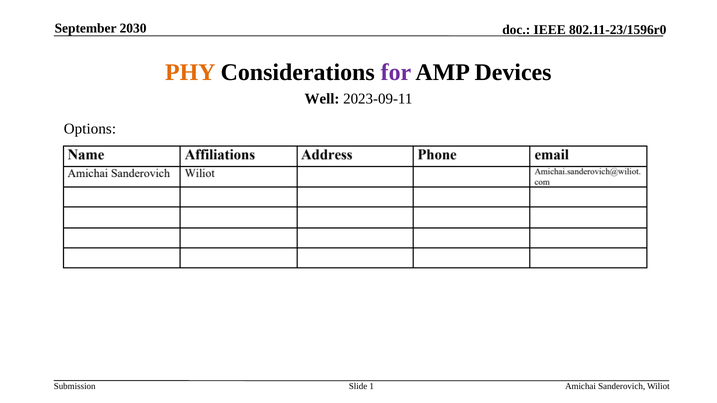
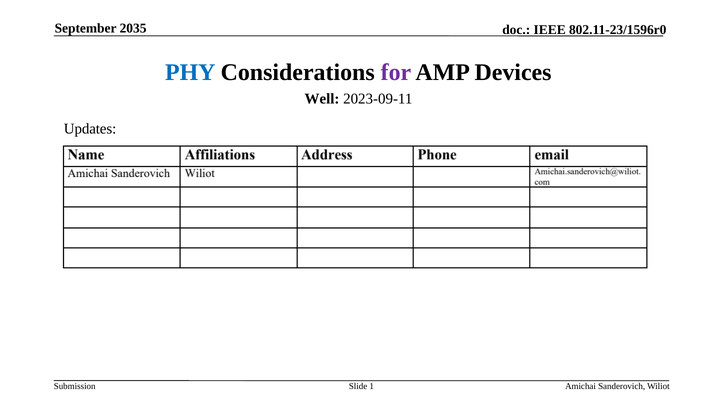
2030: 2030 -> 2035
PHY colour: orange -> blue
Options: Options -> Updates
